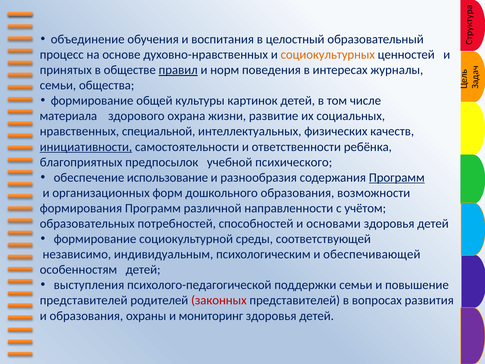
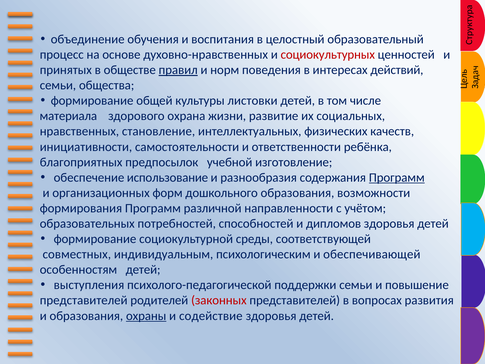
социокультурных colour: orange -> red
журналы: журналы -> действий
картинок: картинок -> листовки
специальной: специальной -> становление
инициативности underline: present -> none
психического: психического -> изготовление
основами: основами -> дипломов
независимо: независимо -> совместных
охраны underline: none -> present
мониторинг: мониторинг -> содействие
